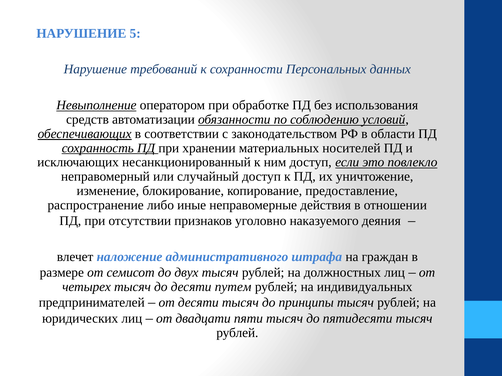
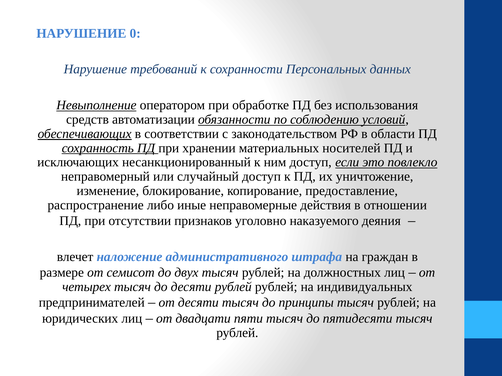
5: 5 -> 0
десяти путем: путем -> рублей
